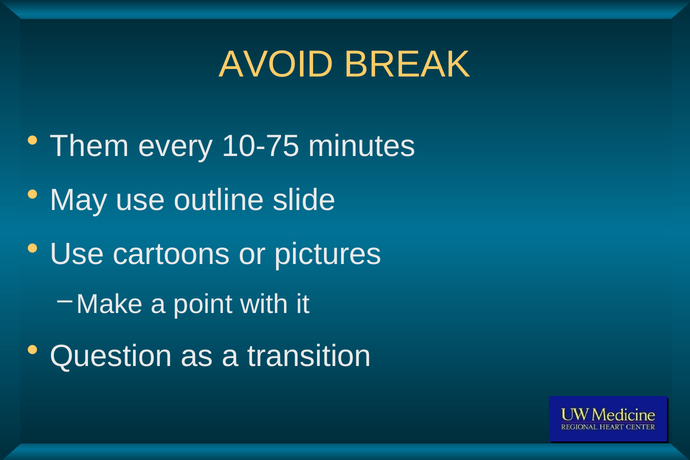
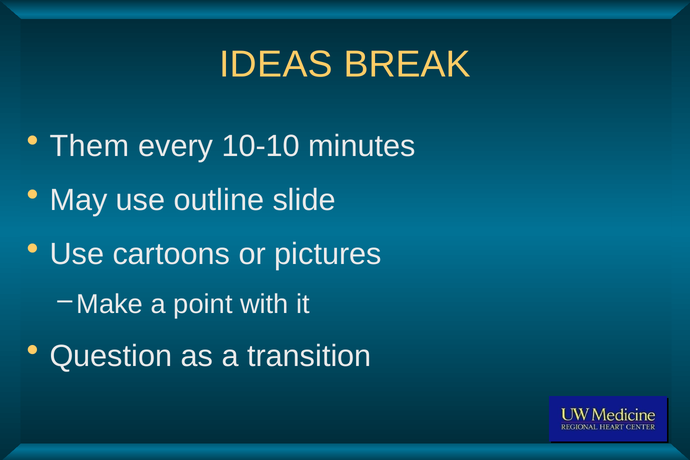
AVOID: AVOID -> IDEAS
10-75: 10-75 -> 10-10
